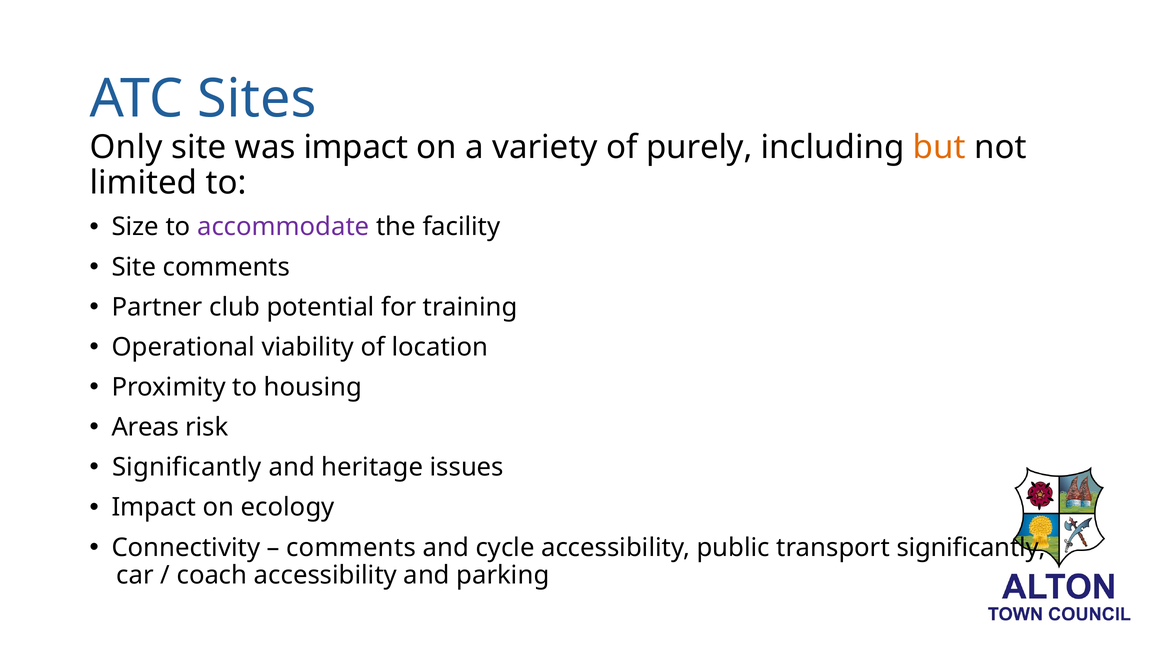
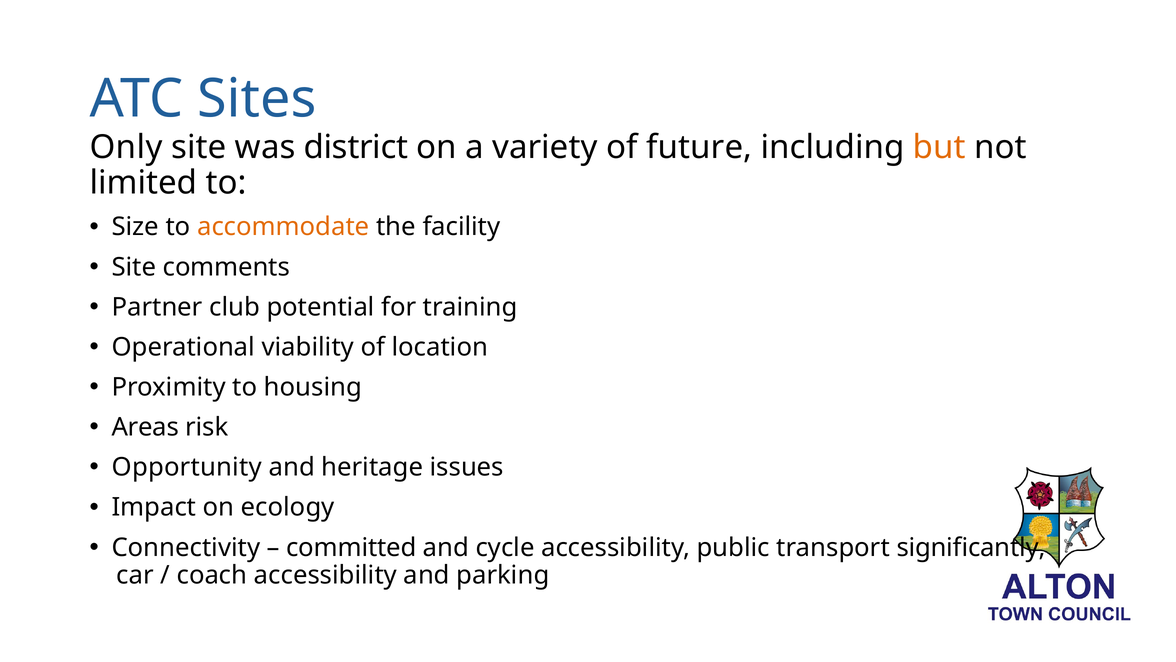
was impact: impact -> district
purely: purely -> future
accommodate colour: purple -> orange
Significantly at (187, 467): Significantly -> Opportunity
comments at (351, 547): comments -> committed
